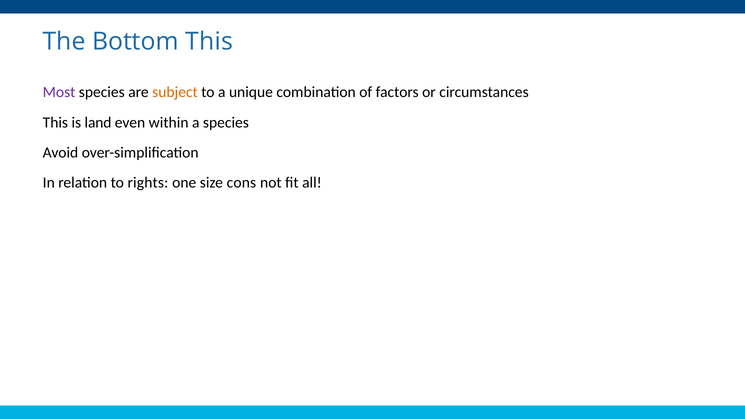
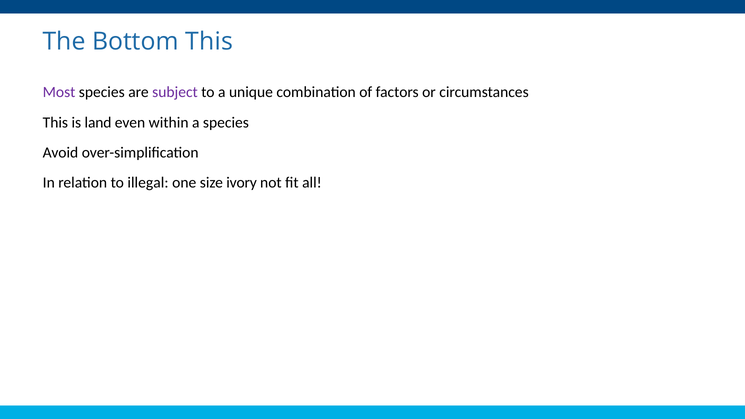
subject colour: orange -> purple
rights: rights -> illegal
cons: cons -> ivory
